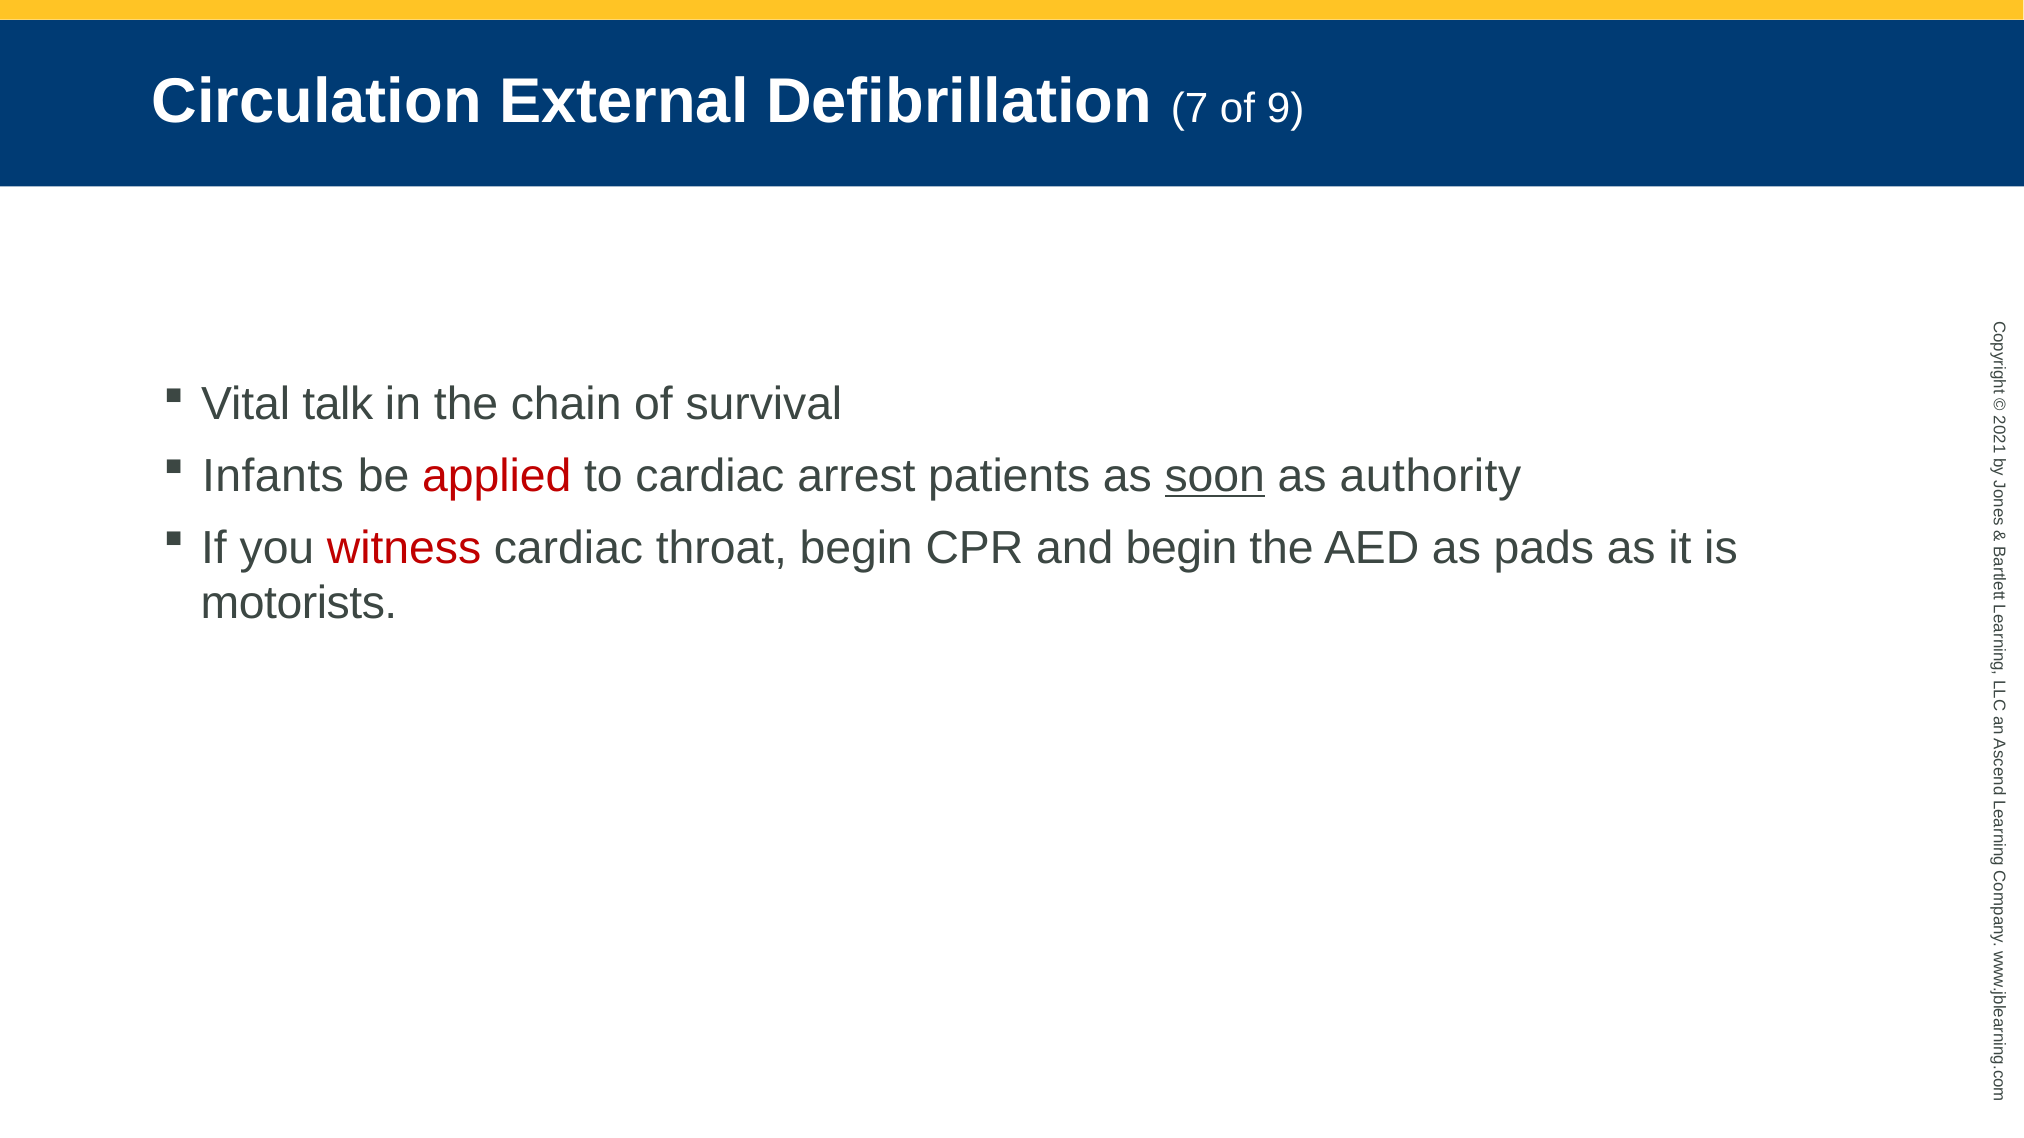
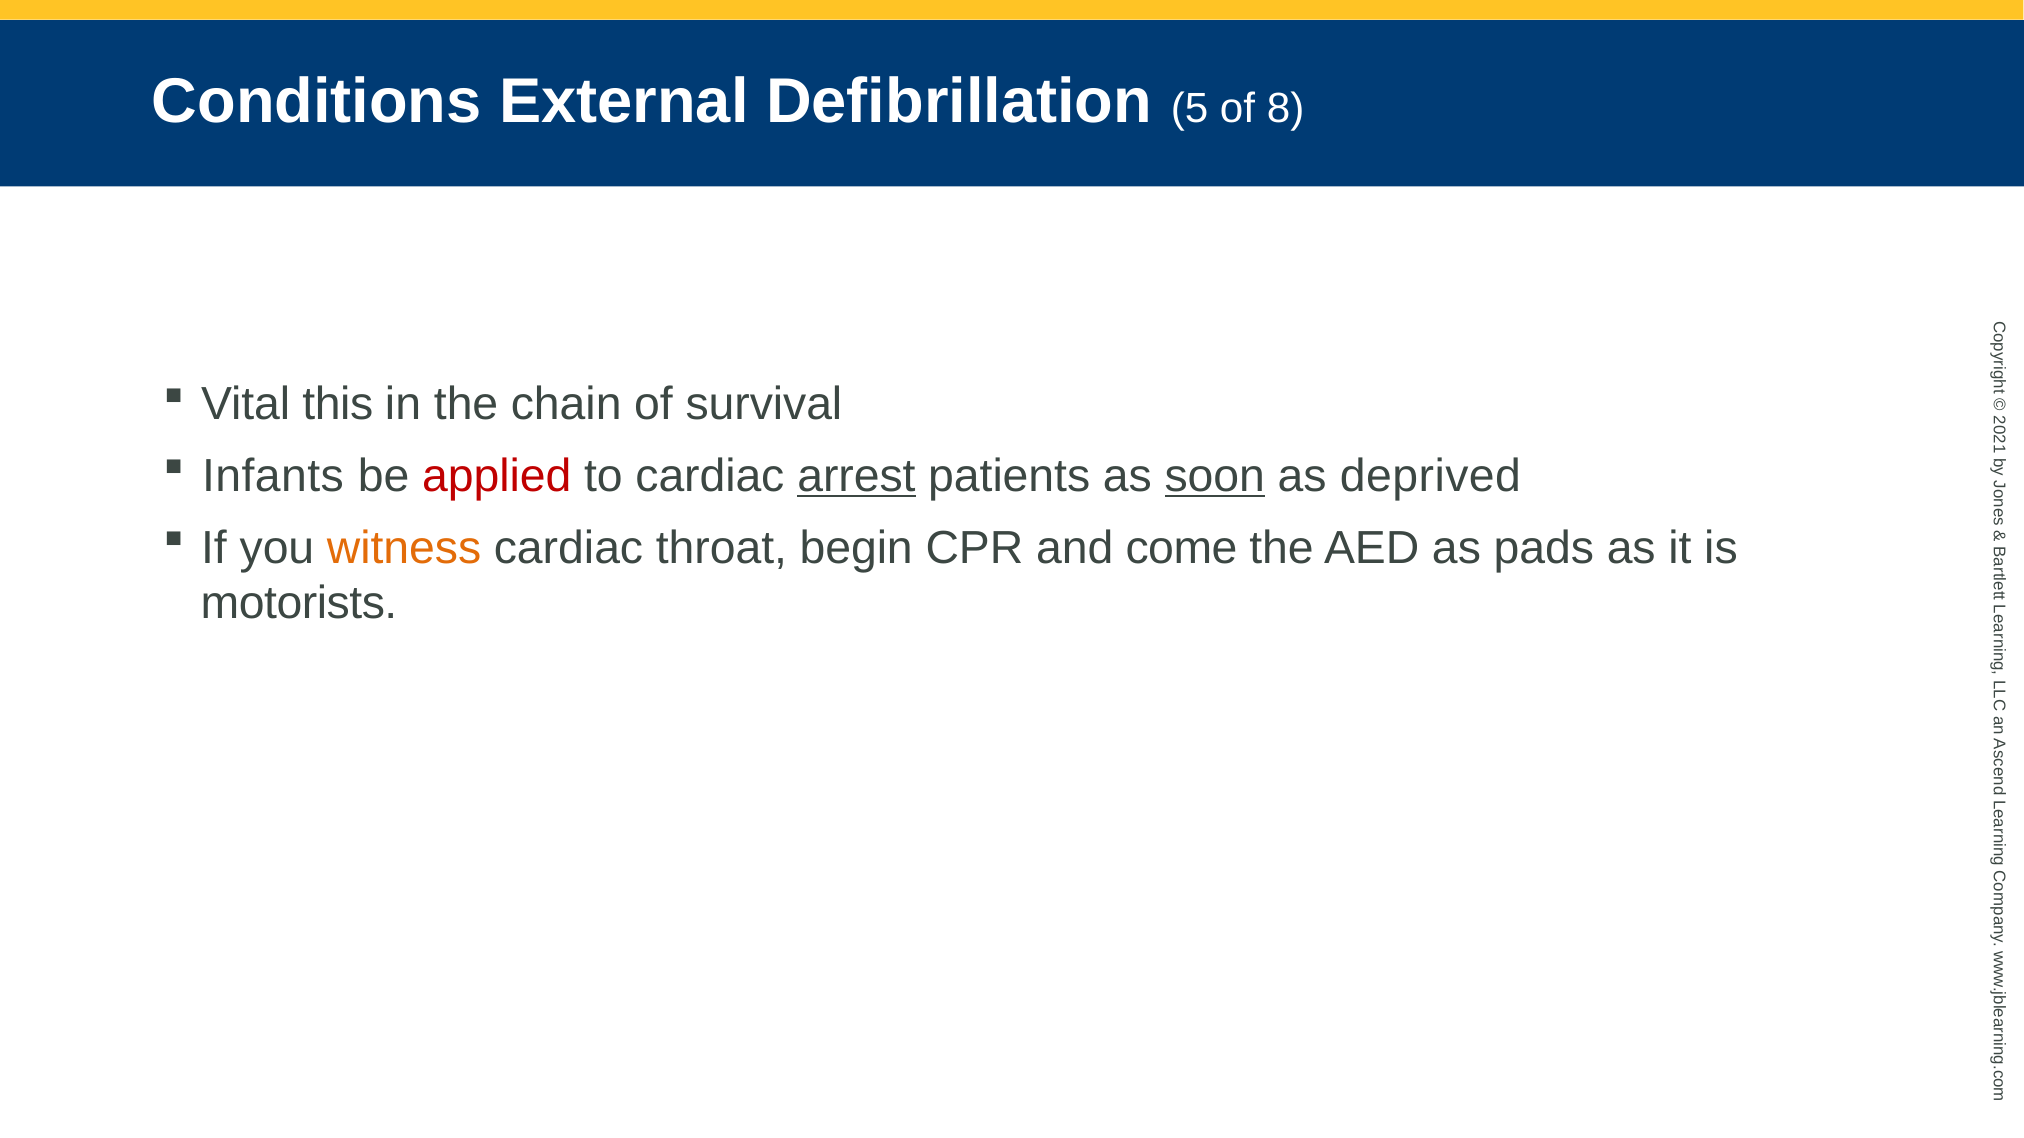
Circulation: Circulation -> Conditions
7: 7 -> 5
9: 9 -> 8
talk: talk -> this
arrest underline: none -> present
authority: authority -> deprived
witness colour: red -> orange
and begin: begin -> come
